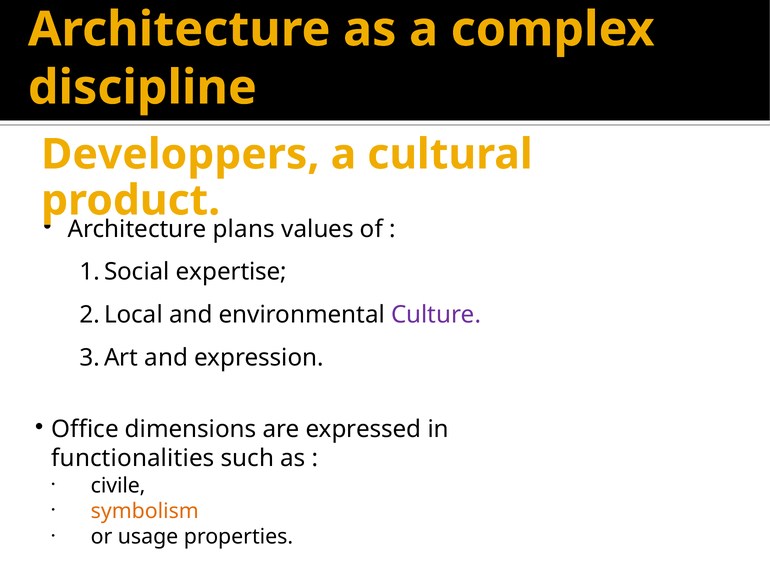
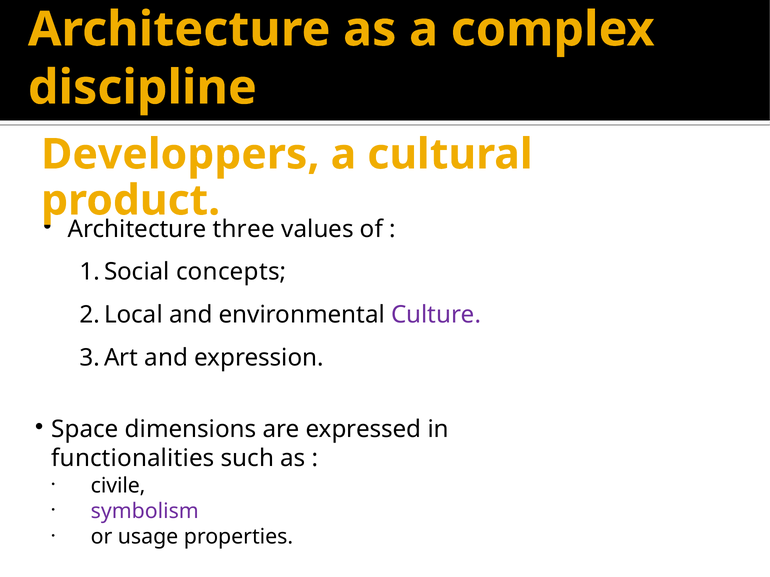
plans: plans -> three
expertise: expertise -> concepts
Office: Office -> Space
symbolism colour: orange -> purple
